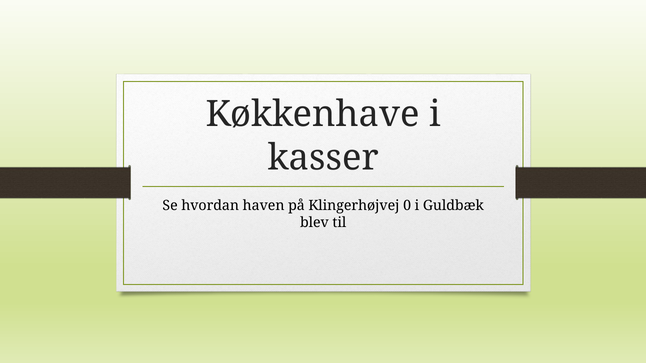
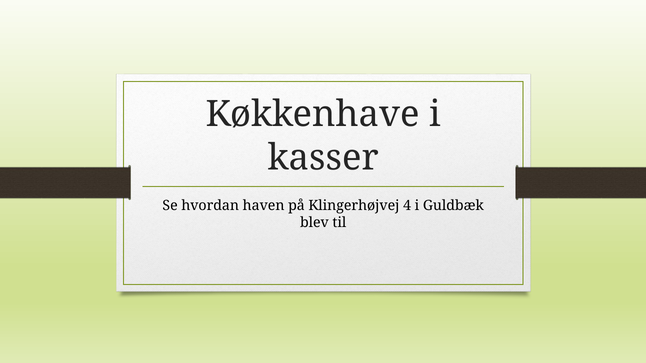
0: 0 -> 4
